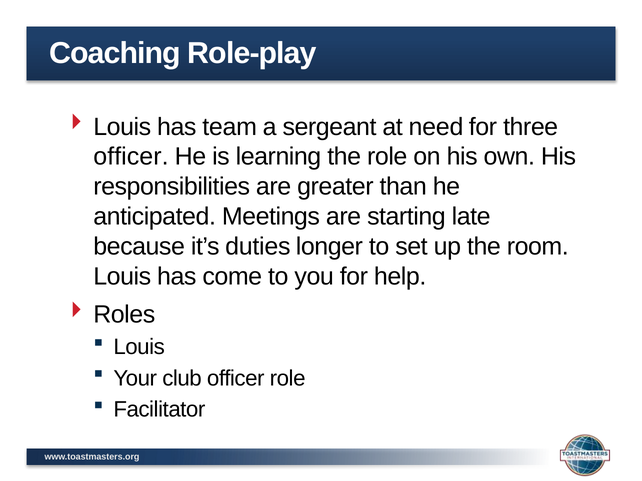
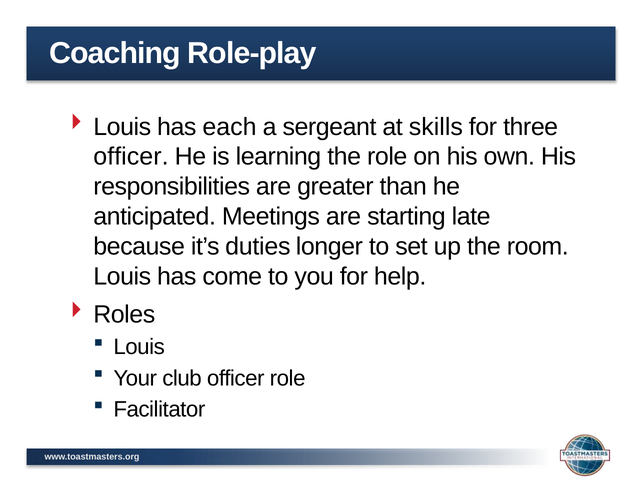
team: team -> each
need: need -> skills
